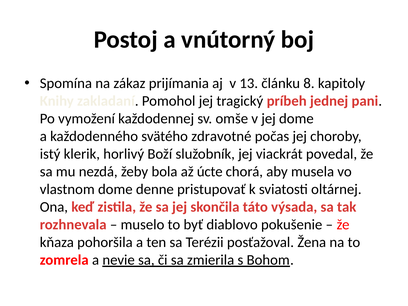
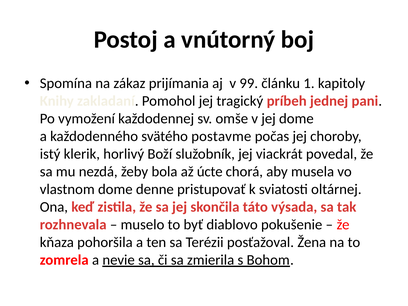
13: 13 -> 99
8: 8 -> 1
zdravotné: zdravotné -> postavme
